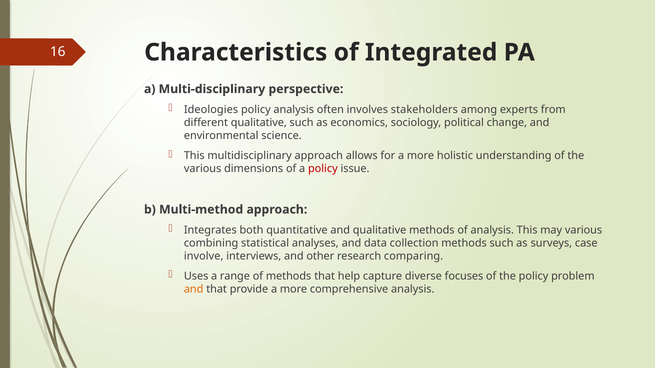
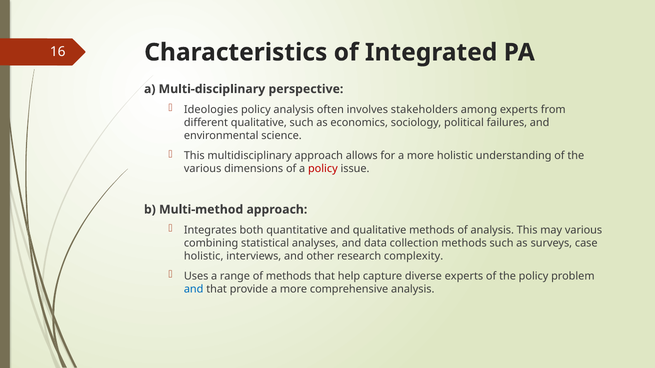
change: change -> failures
involve at (204, 257): involve -> holistic
comparing: comparing -> complexity
diverse focuses: focuses -> experts
and at (194, 290) colour: orange -> blue
